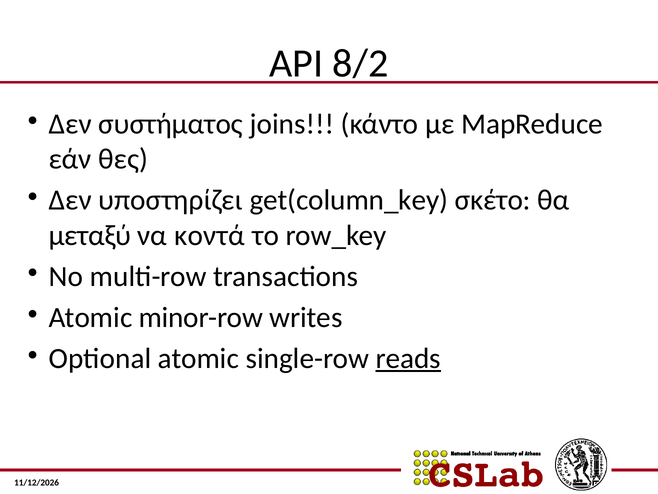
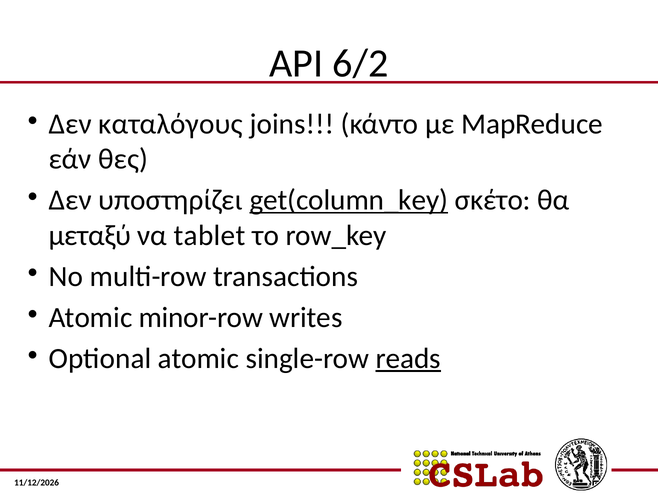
8/2: 8/2 -> 6/2
συστήματος: συστήματος -> καταλόγους
get(column_key underline: none -> present
κοντά: κοντά -> tablet
